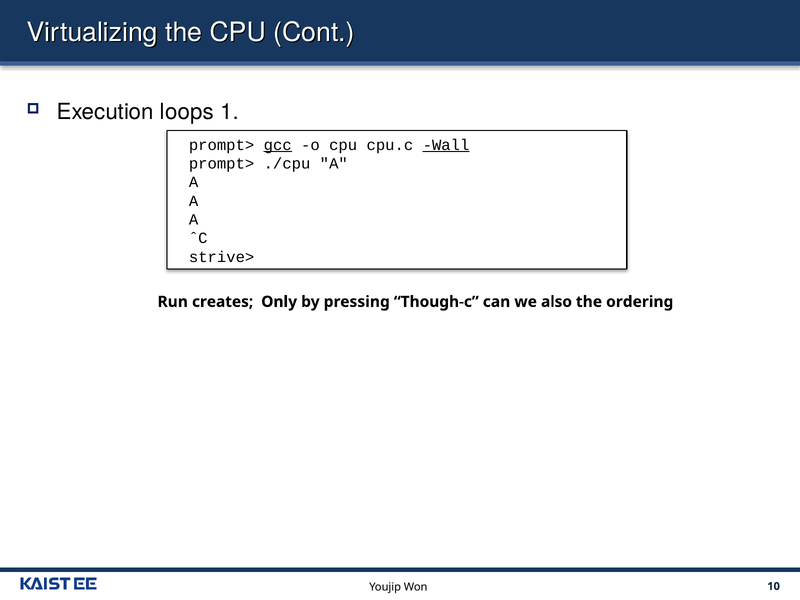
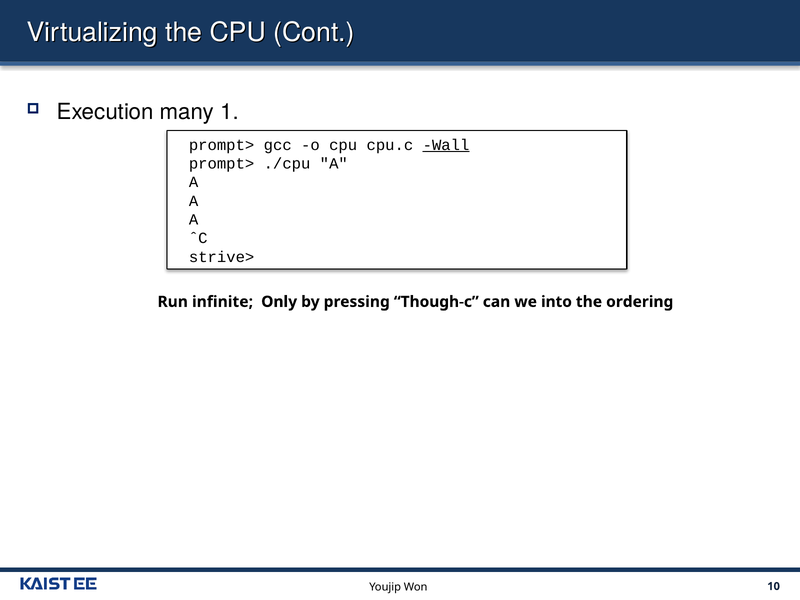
loops: loops -> many
gcc underline: present -> none
creates: creates -> infinite
also: also -> into
